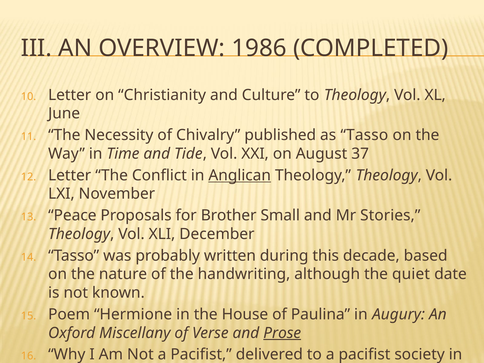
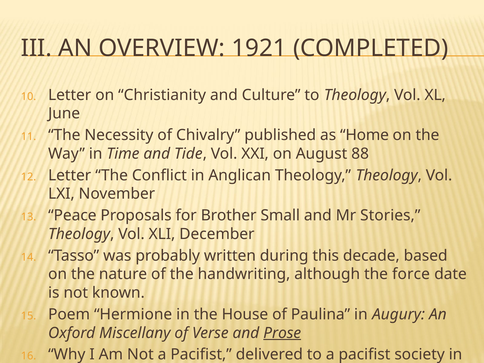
1986: 1986 -> 1921
as Tasso: Tasso -> Home
37: 37 -> 88
Anglican underline: present -> none
quiet: quiet -> force
